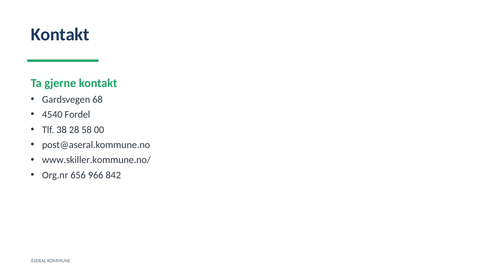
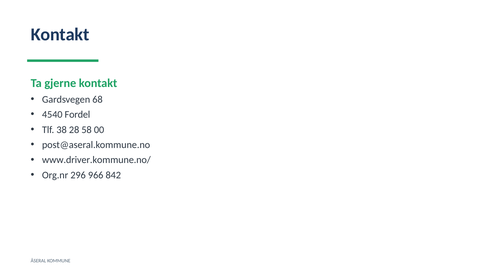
www.skiller.kommune.no/: www.skiller.kommune.no/ -> www.driver.kommune.no/
656: 656 -> 296
